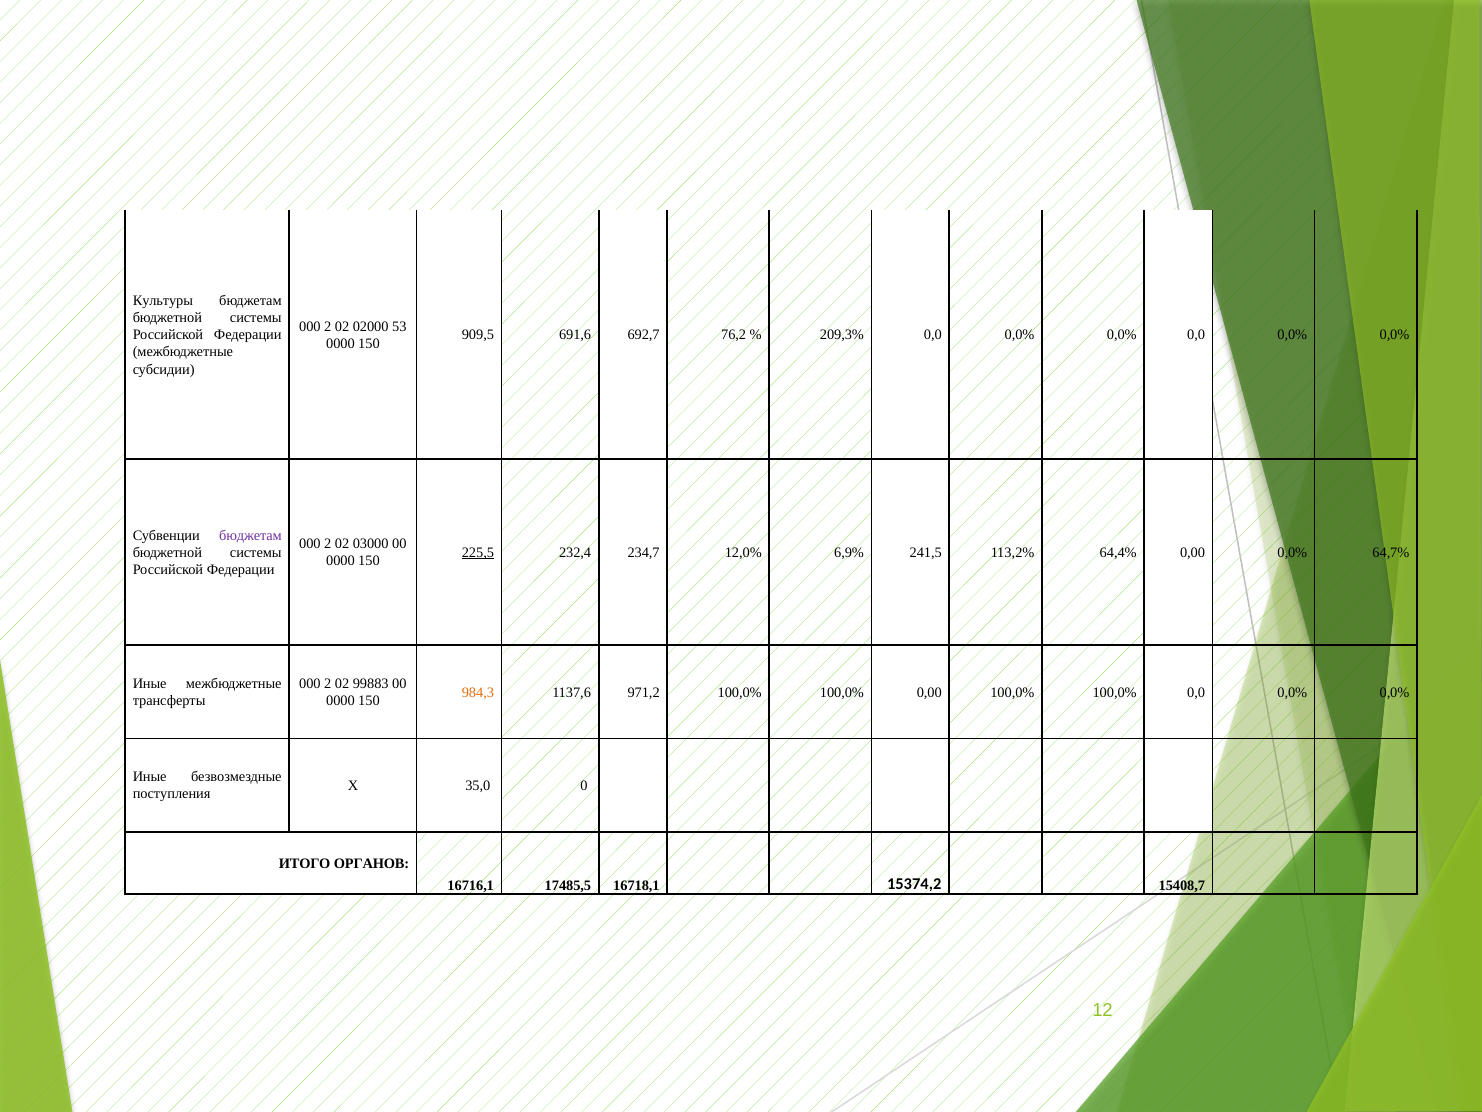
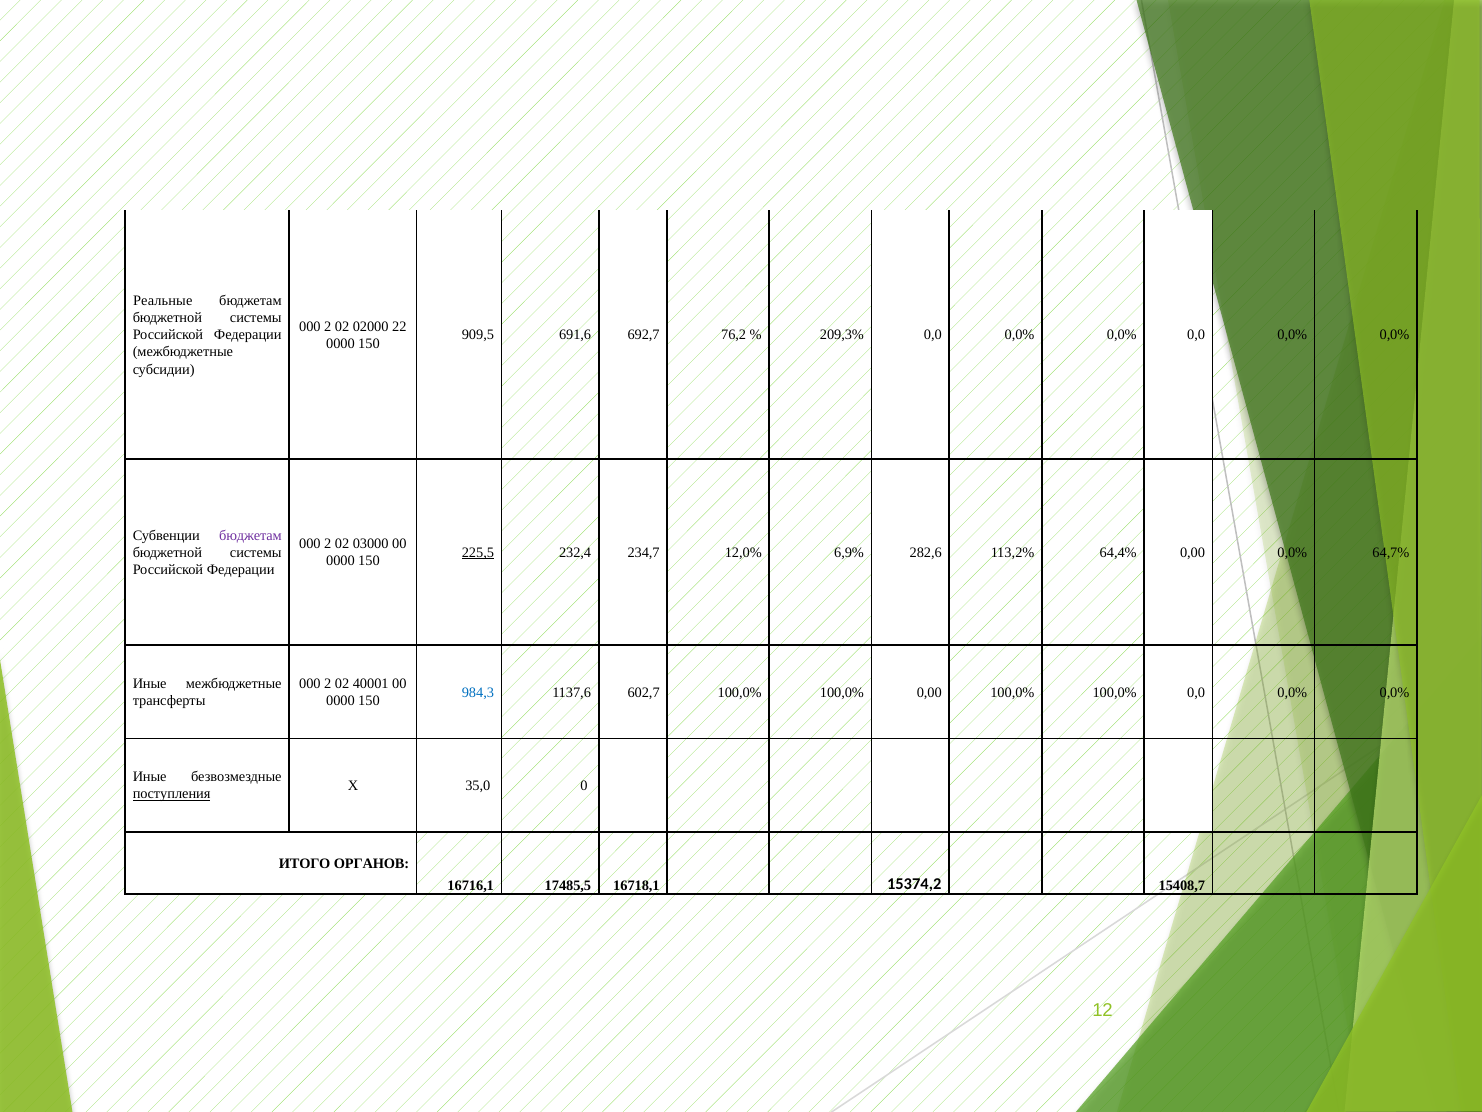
Культуры: Культуры -> Реальные
53: 53 -> 22
241,5: 241,5 -> 282,6
99883: 99883 -> 40001
984,3 colour: orange -> blue
971,2: 971,2 -> 602,7
поступления underline: none -> present
